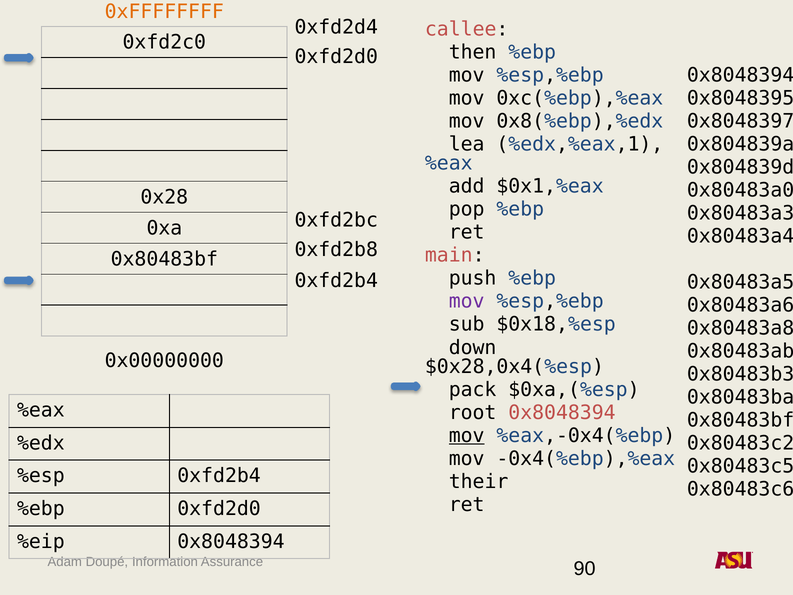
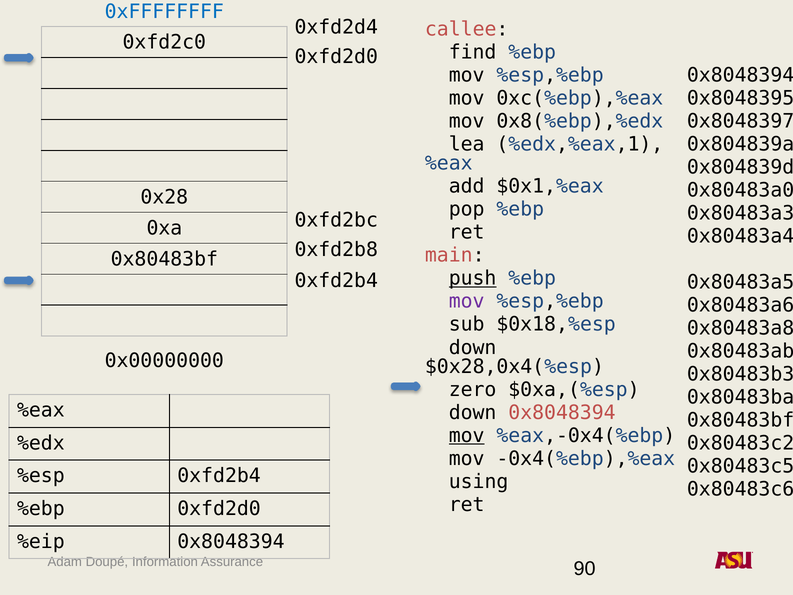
0xFFFFFFFF colour: orange -> blue
then: then -> find
push underline: none -> present
pack: pack -> zero
root at (473, 412): root -> down
their: their -> using
